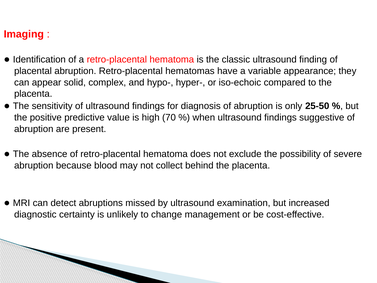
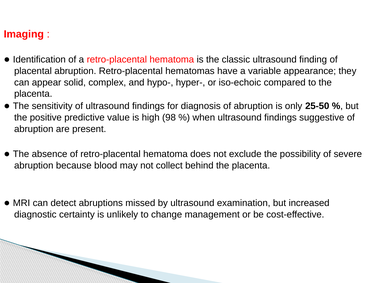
70: 70 -> 98
